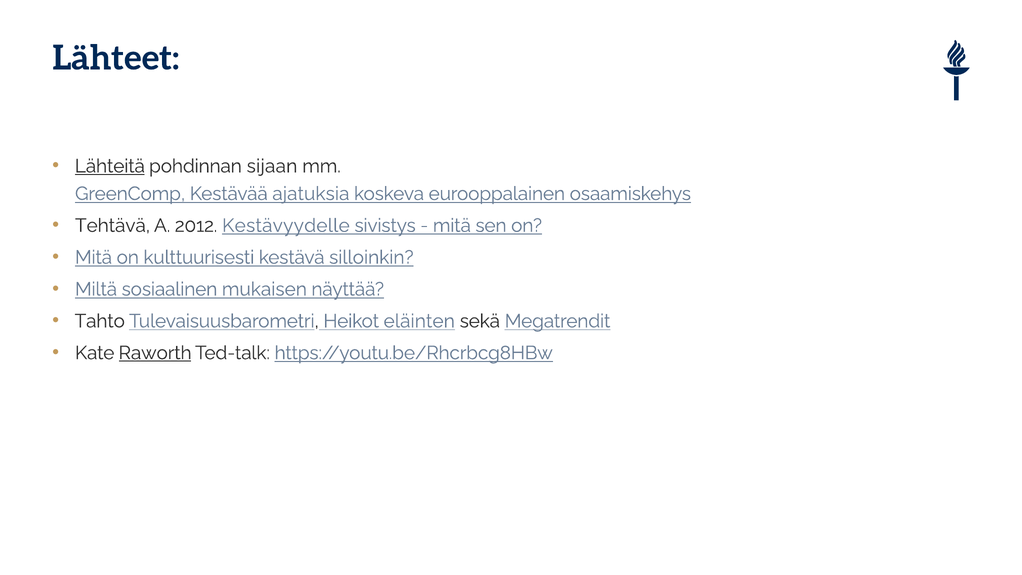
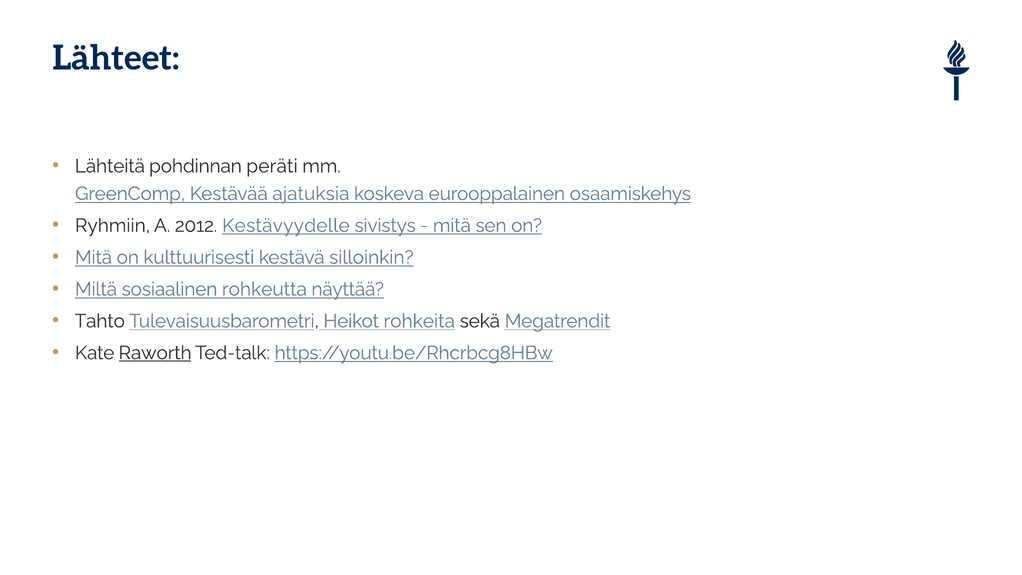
Lähteitä underline: present -> none
sijaan: sijaan -> peräti
Tehtävä: Tehtävä -> Ryhmiin
mukaisen: mukaisen -> rohkeutta
eläinten: eläinten -> rohkeita
